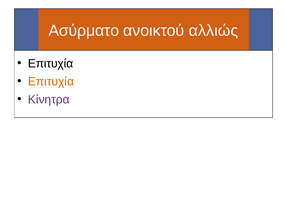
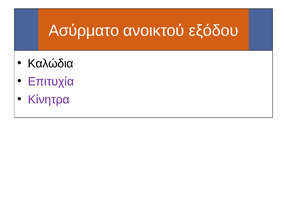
αλλιώς: αλλιώς -> εξόδου
Επιτυχία at (51, 63): Επιτυχία -> Καλώδια
Επιτυχία at (51, 81) colour: orange -> purple
